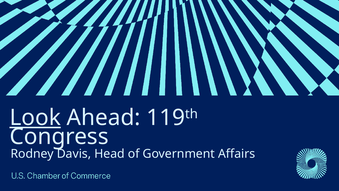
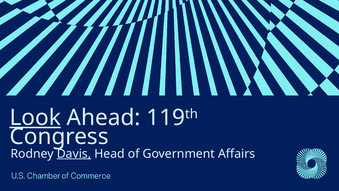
Davis underline: none -> present
